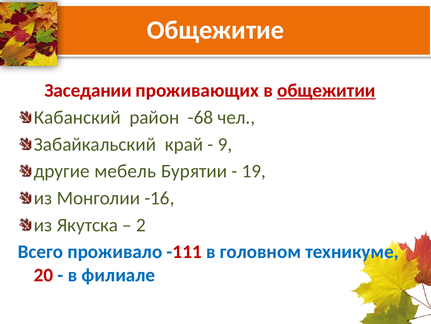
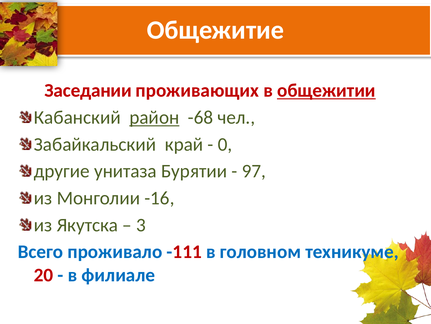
район underline: none -> present
9: 9 -> 0
мебель: мебель -> унитаза
19: 19 -> 97
2: 2 -> 3
